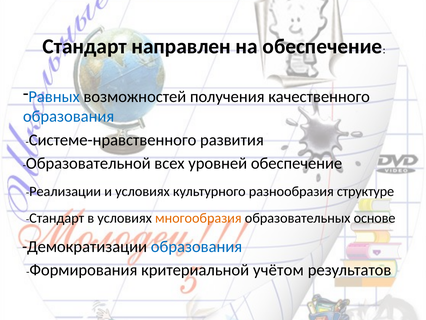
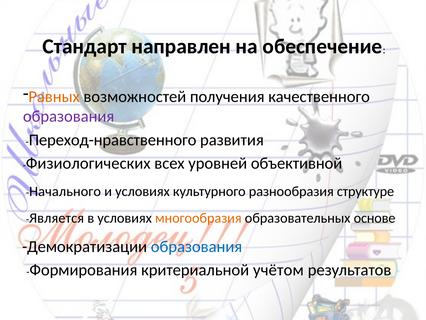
Равных colour: blue -> orange
образования at (69, 116) colour: blue -> purple
Системе-нравственного: Системе-нравственного -> Переход-нравственного
Образовательной: Образовательной -> Физиологических
уровней обеспечение: обеспечение -> объективной
Реализации: Реализации -> Начального
Стандарт at (57, 218): Стандарт -> Является
